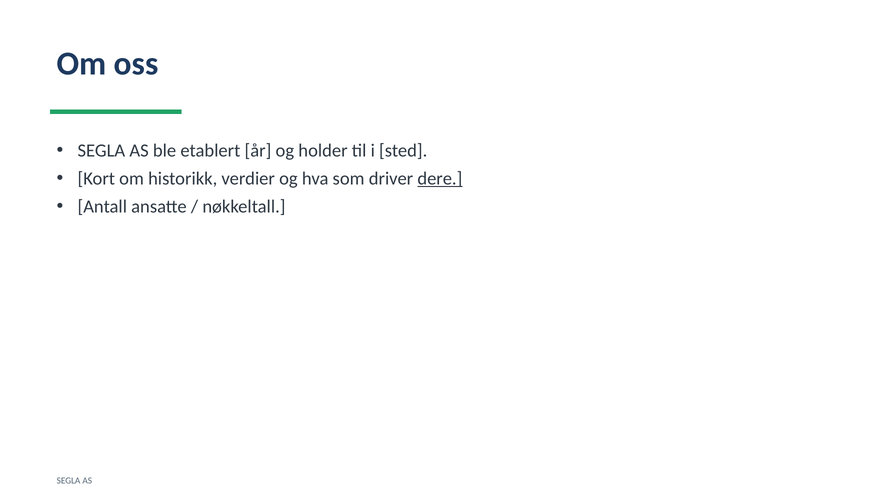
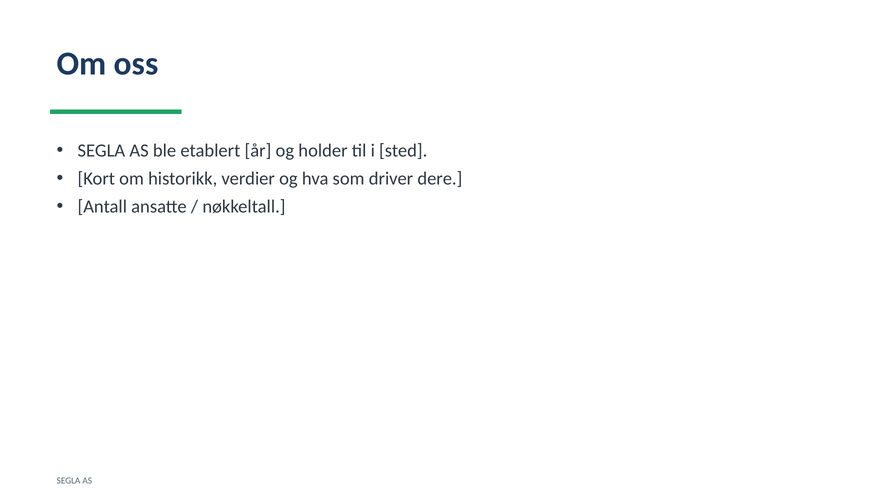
dere underline: present -> none
